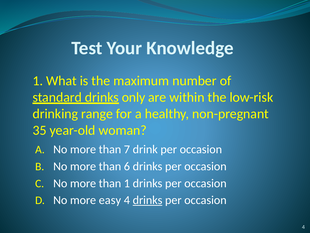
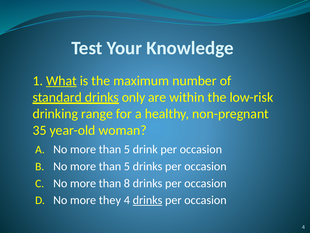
What underline: none -> present
7 at (127, 149): 7 -> 5
6 at (127, 166): 6 -> 5
than 1: 1 -> 8
easy: easy -> they
